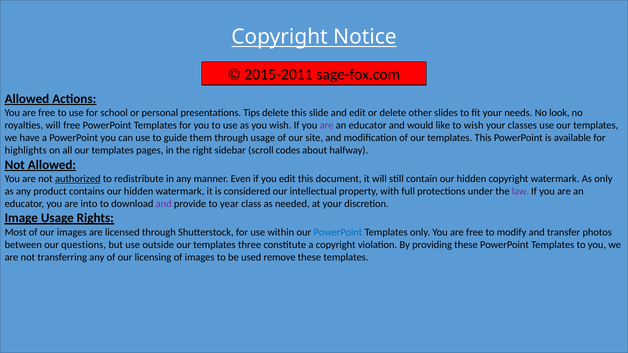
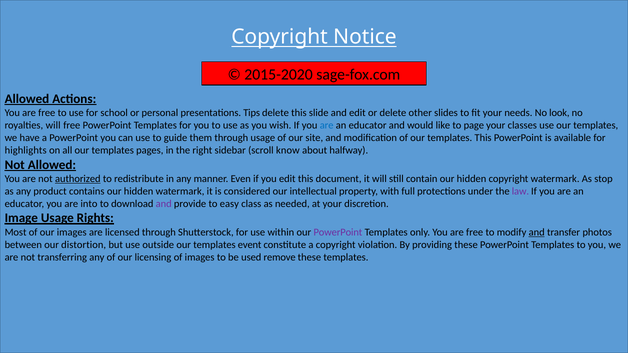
2015-2011: 2015-2011 -> 2015-2020
are at (327, 126) colour: purple -> blue
to wish: wish -> page
codes: codes -> know
As only: only -> stop
year: year -> easy
PowerPoint at (338, 232) colour: blue -> purple
and at (537, 232) underline: none -> present
questions: questions -> distortion
three: three -> event
